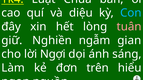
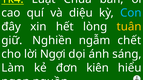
tuân colour: pink -> yellow
gian: gian -> chết
trên: trên -> kiên
